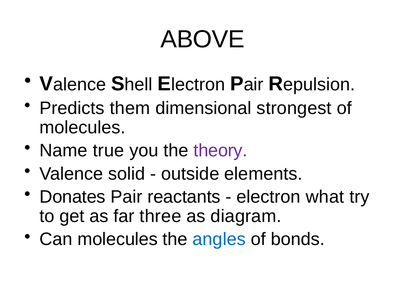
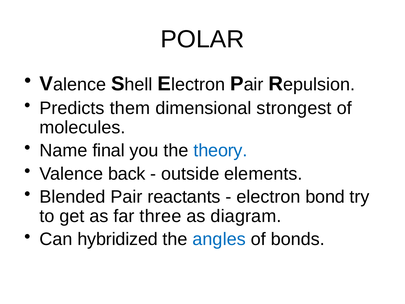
ABOVE: ABOVE -> POLAR
true: true -> final
theory colour: purple -> blue
solid: solid -> back
Donates: Donates -> Blended
what: what -> bond
Can molecules: molecules -> hybridized
